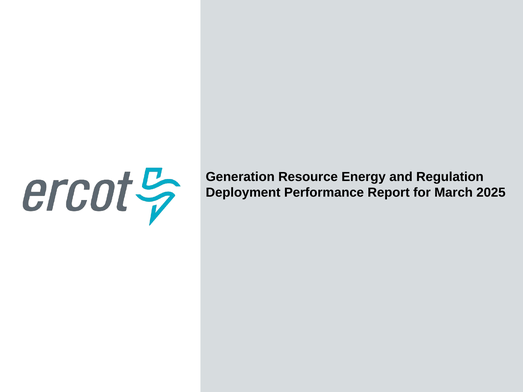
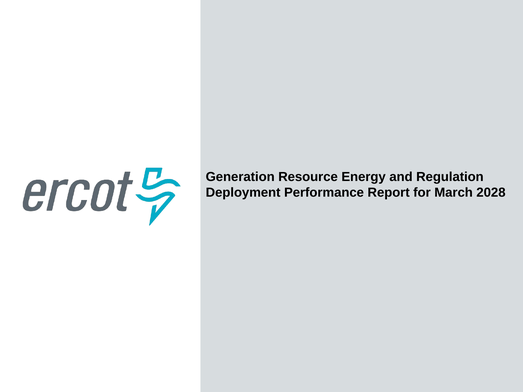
2025: 2025 -> 2028
